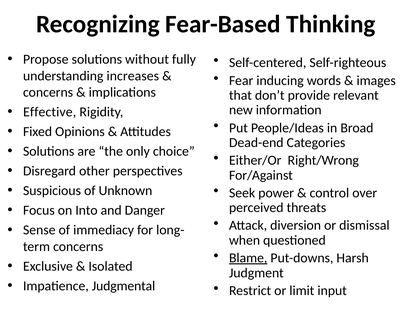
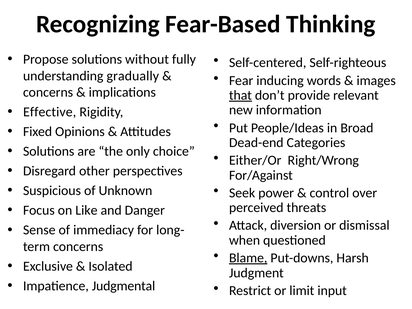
increases: increases -> gradually
that underline: none -> present
Into: Into -> Like
